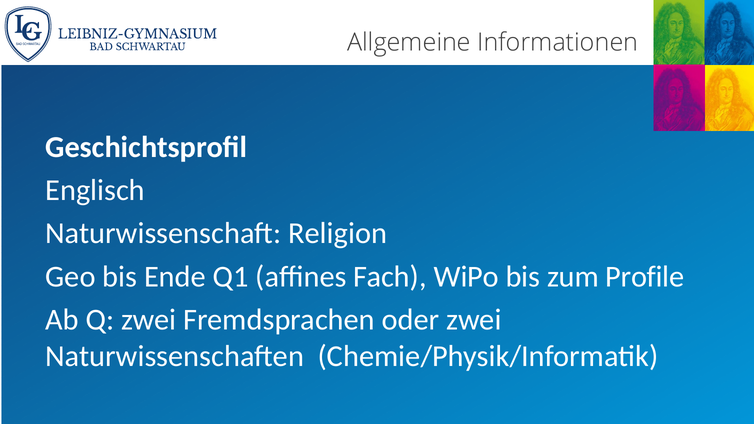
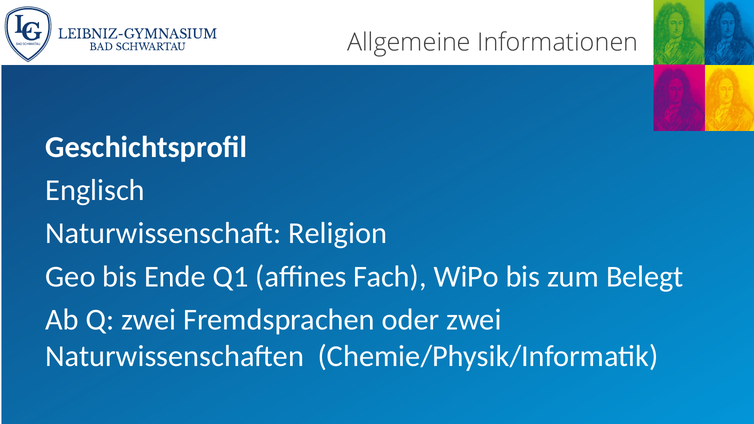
Profile: Profile -> Belegt
